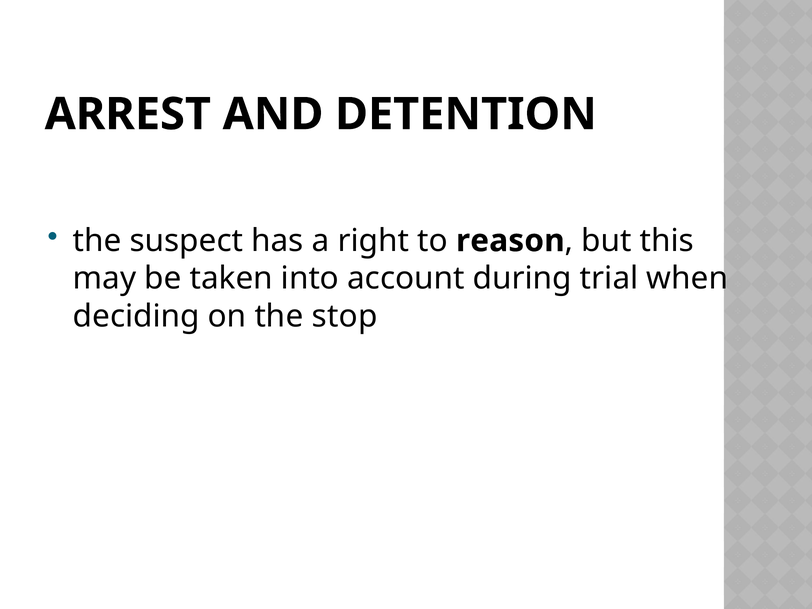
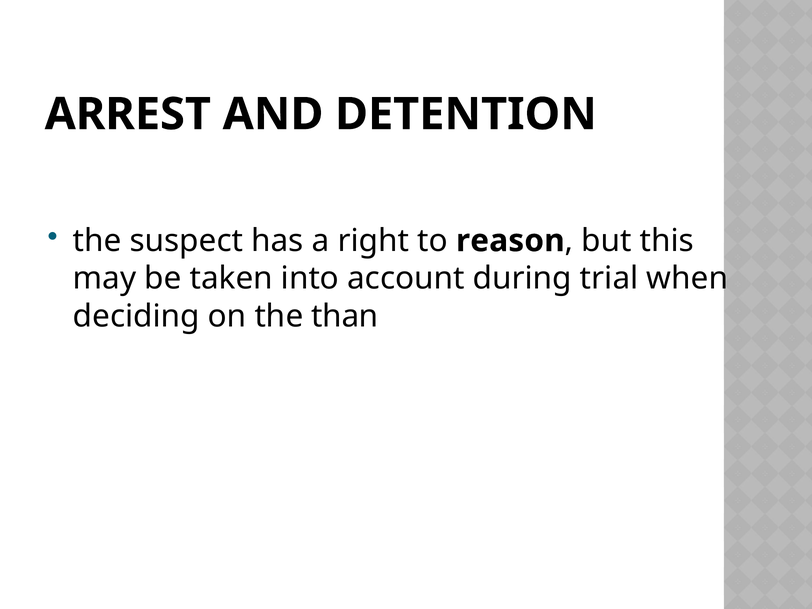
stop: stop -> than
